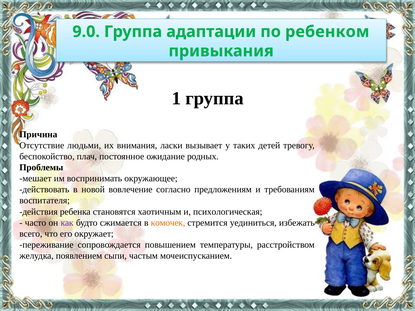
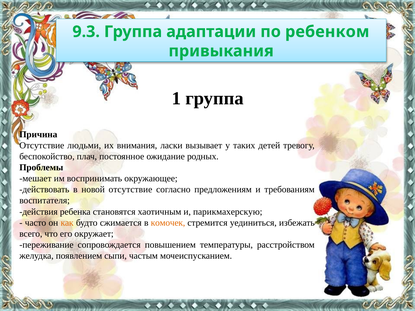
9.0: 9.0 -> 9.3
новой вовлечение: вовлечение -> отсутствие
психологическая: психологическая -> парикмахерскую
как colour: purple -> orange
